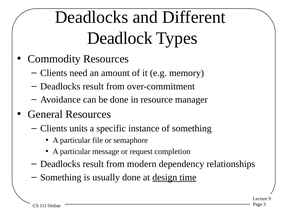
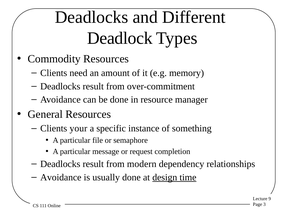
units: units -> your
Something at (61, 177): Something -> Avoidance
